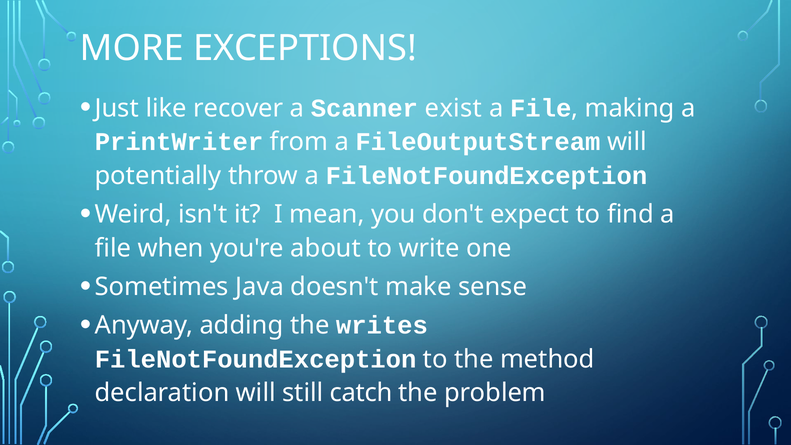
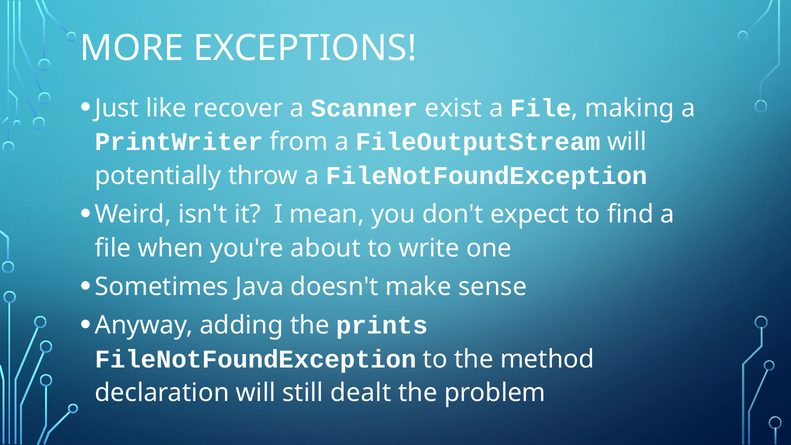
writes: writes -> prints
catch: catch -> dealt
